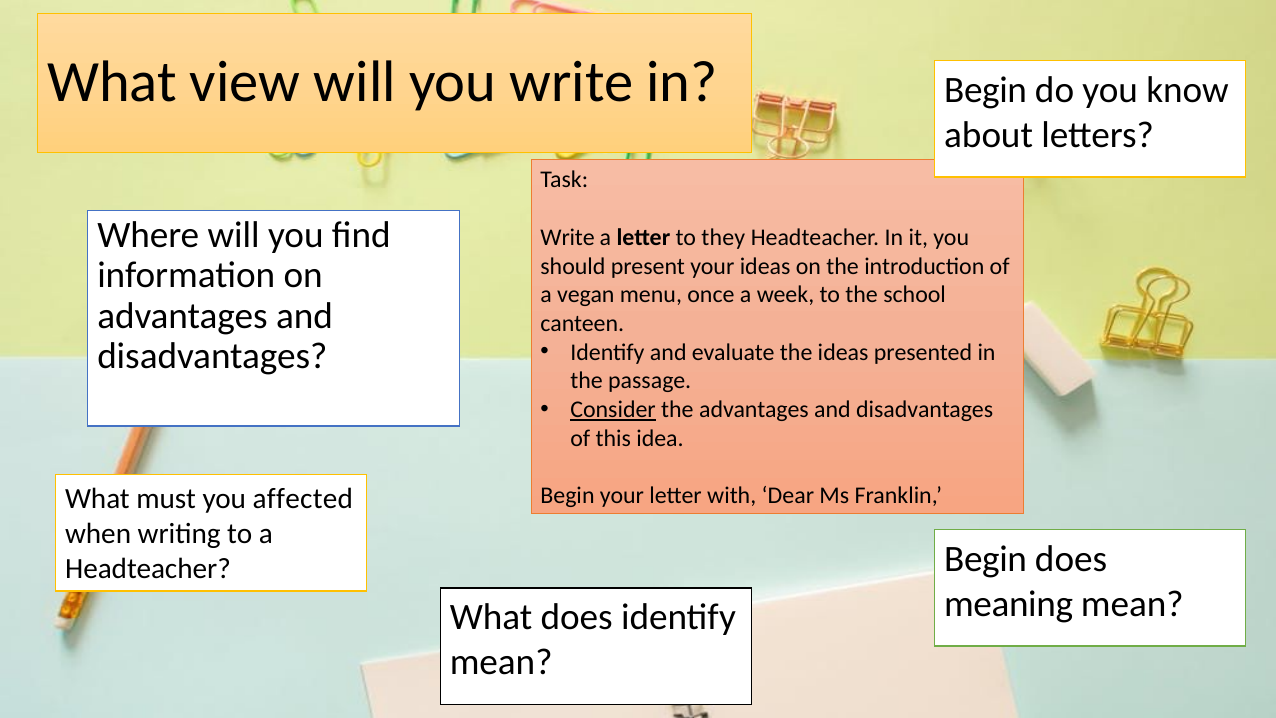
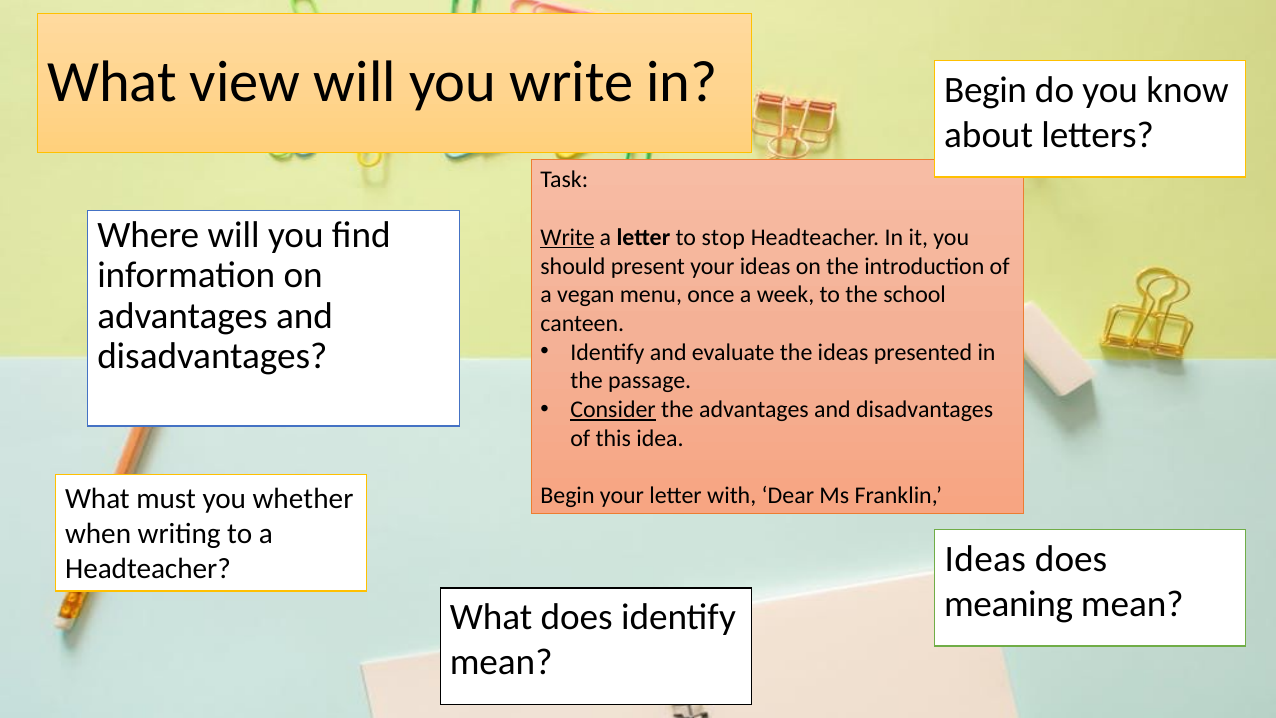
Write at (568, 237) underline: none -> present
they: they -> stop
affected: affected -> whether
Begin at (986, 559): Begin -> Ideas
